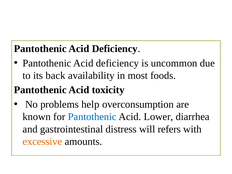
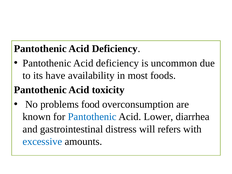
back: back -> have
help: help -> food
excessive colour: orange -> blue
